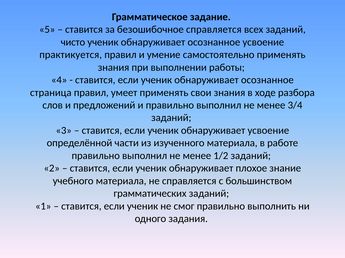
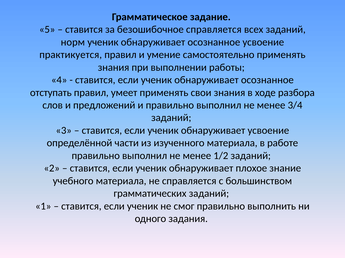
чисто: чисто -> норм
страница: страница -> отступать
